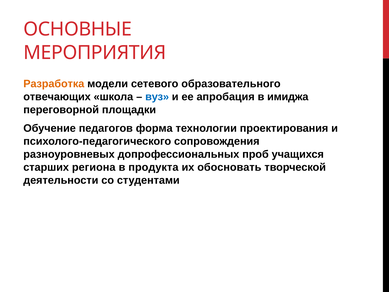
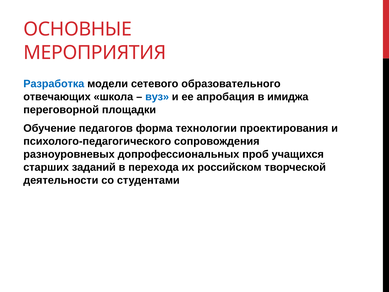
Разработка colour: orange -> blue
региона: региона -> заданий
продукта: продукта -> перехода
обосновать: обосновать -> российском
